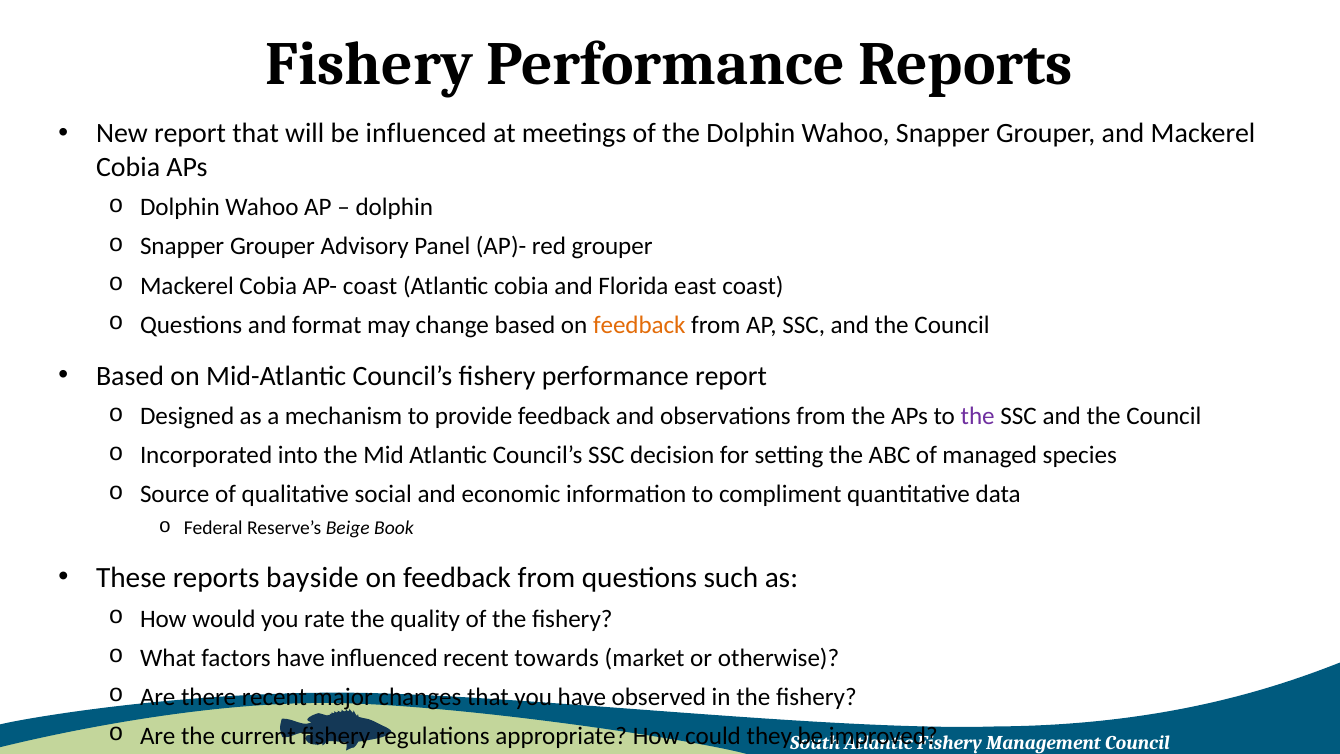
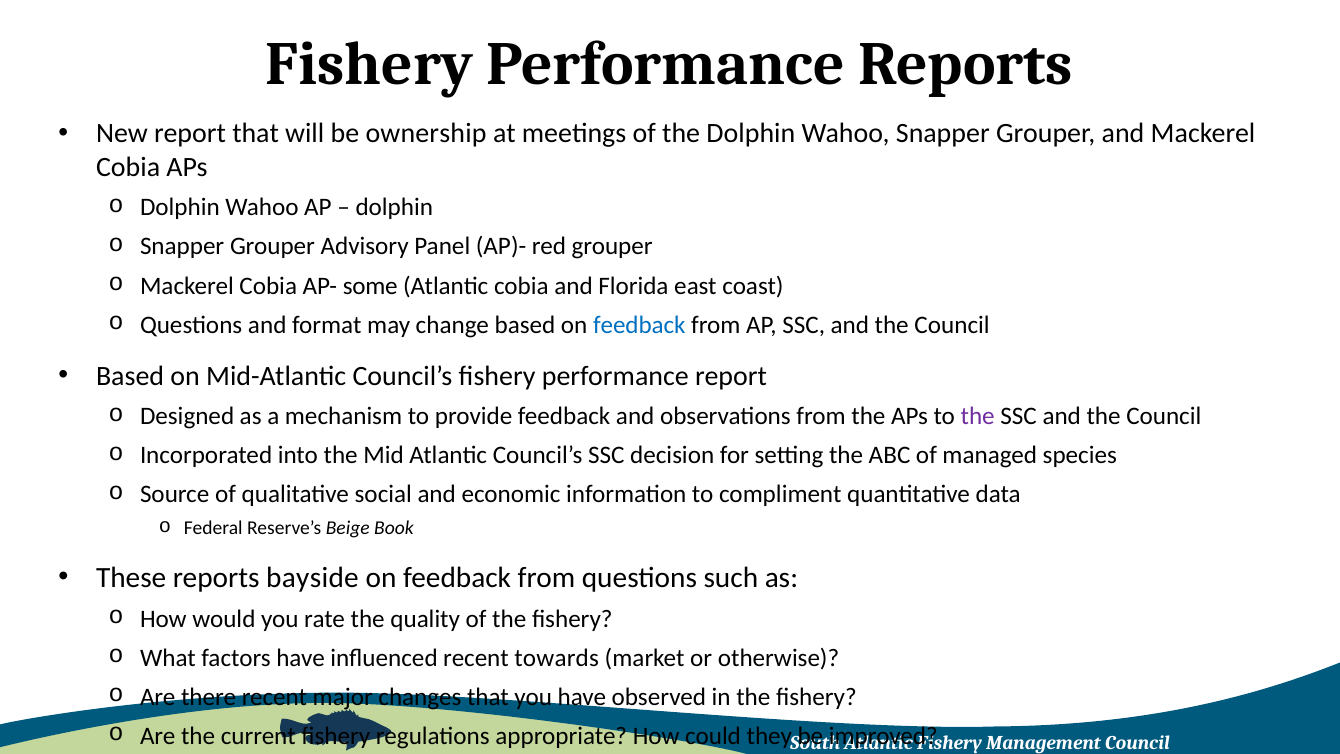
be influenced: influenced -> ownership
AP- coast: coast -> some
feedback at (639, 325) colour: orange -> blue
